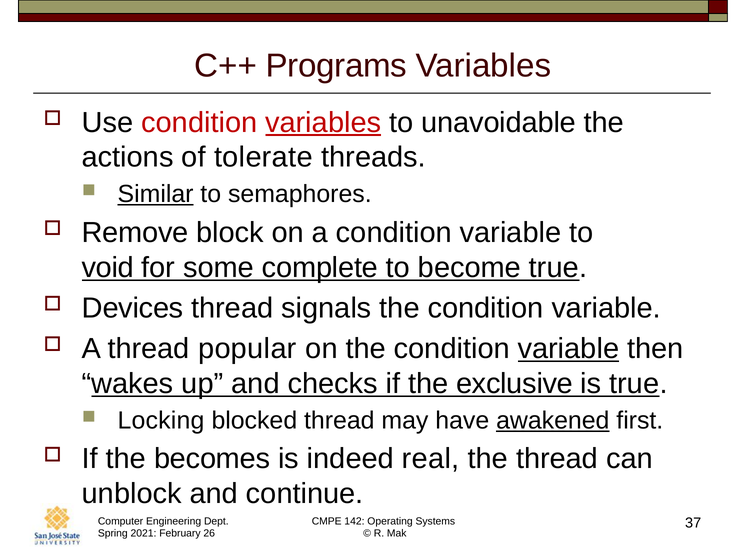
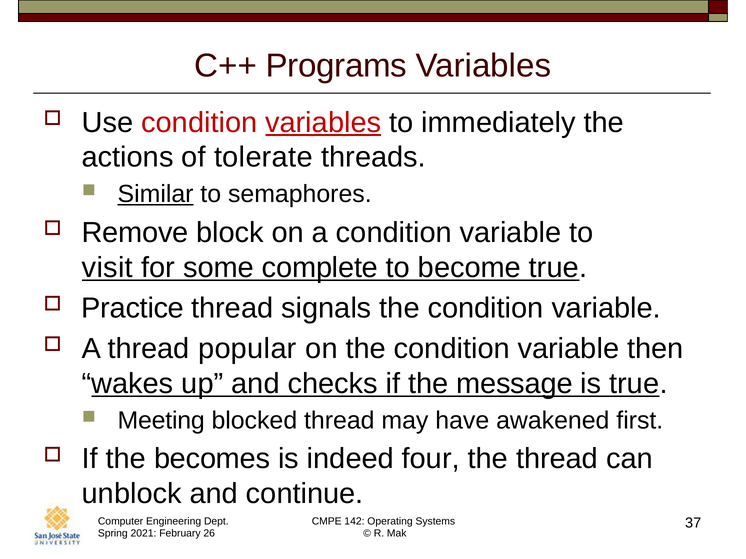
unavoidable: unavoidable -> immediately
void: void -> visit
Devices: Devices -> Practice
variable at (568, 349) underline: present -> none
exclusive: exclusive -> message
Locking: Locking -> Meeting
awakened underline: present -> none
real: real -> four
